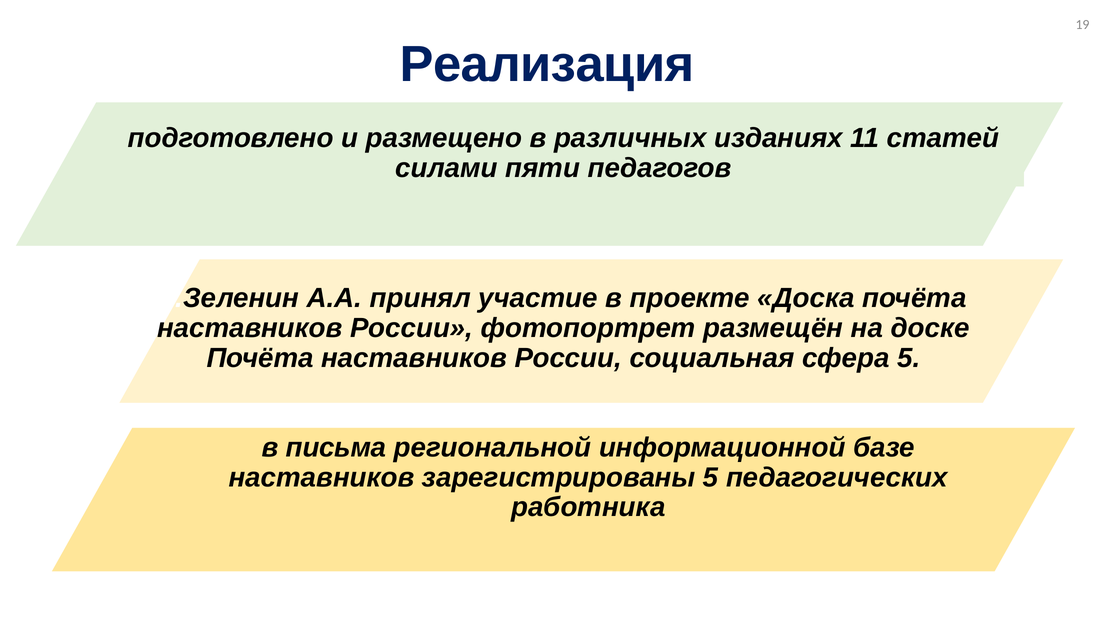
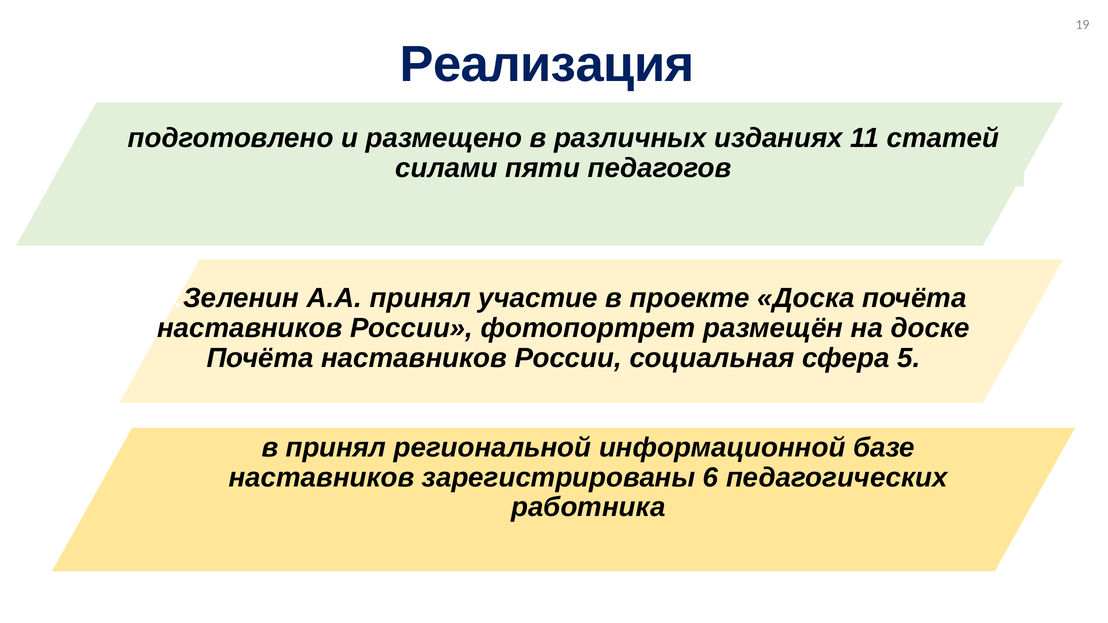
в письма: письма -> принял
зарегистрированы 5: 5 -> 6
